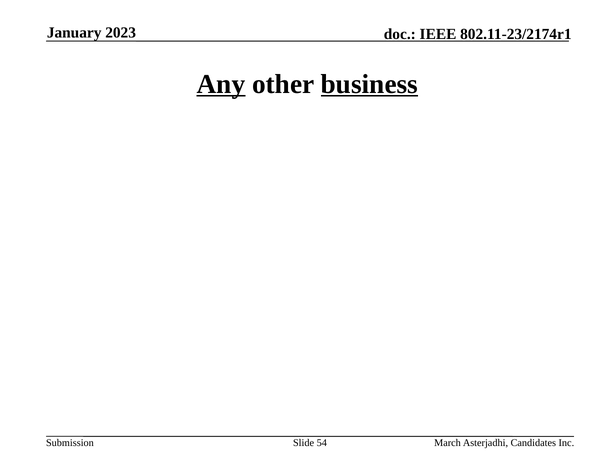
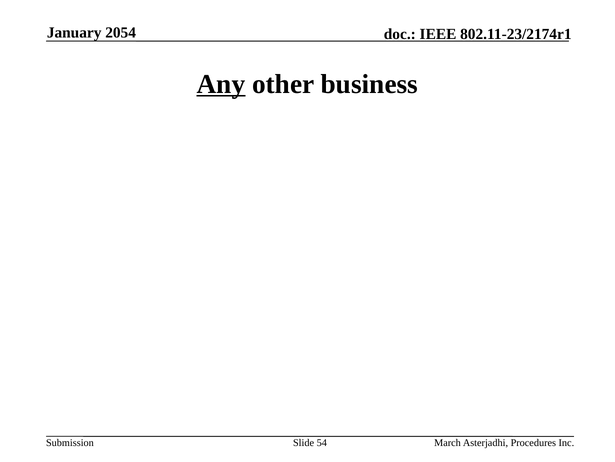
2023: 2023 -> 2054
business underline: present -> none
Candidates: Candidates -> Procedures
